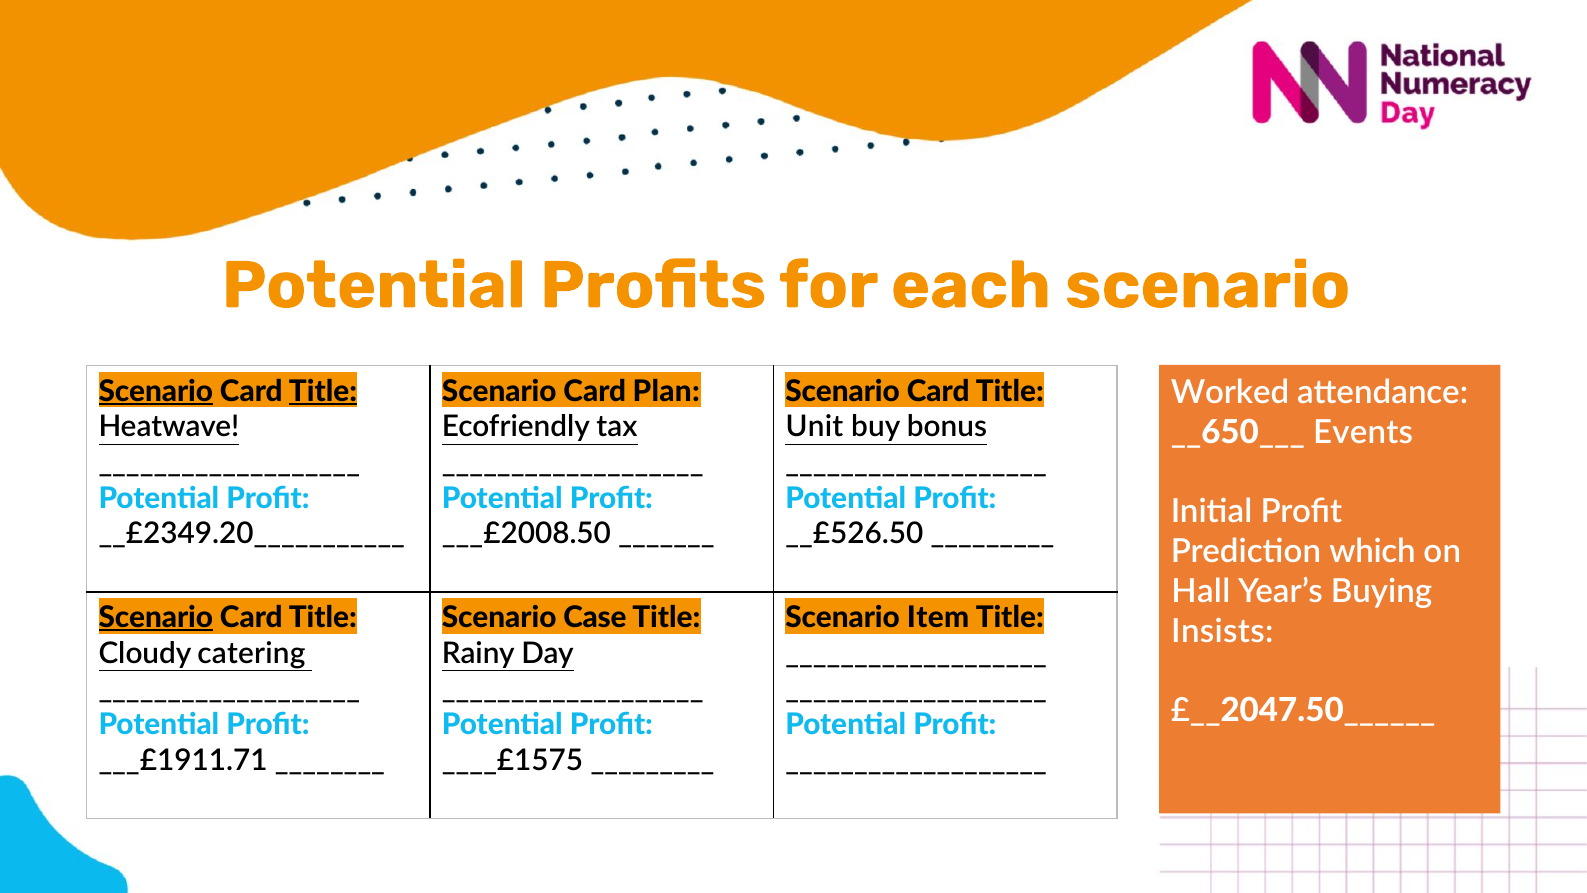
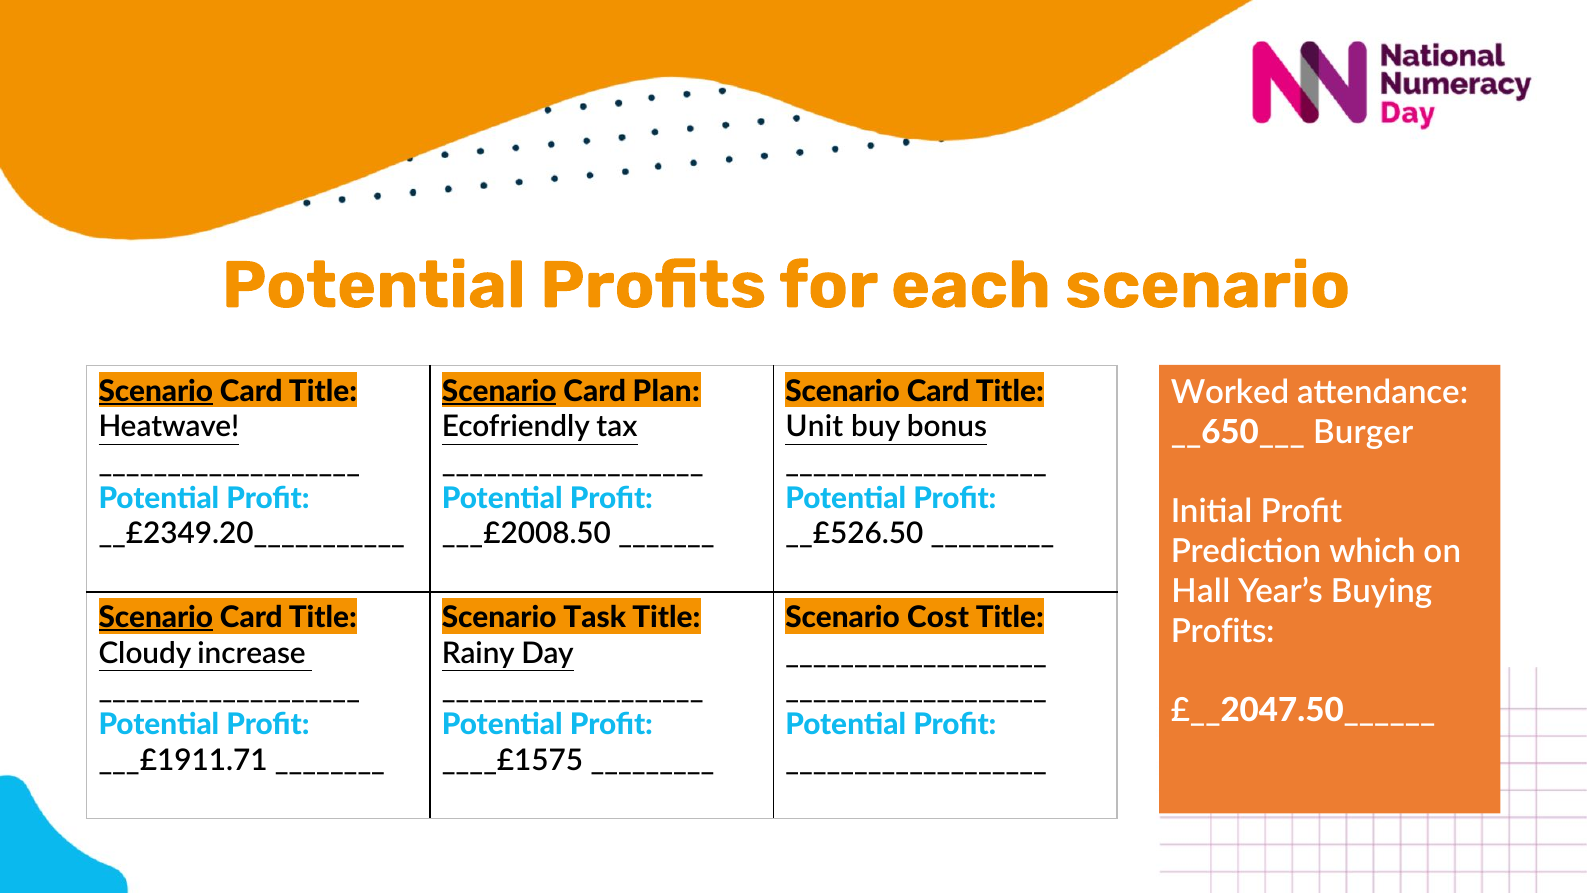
Title at (323, 391) underline: present -> none
Scenario at (499, 391) underline: none -> present
Events: Events -> Burger
Case: Case -> Task
Item: Item -> Cost
Insists at (1222, 631): Insists -> Profits
catering: catering -> increase
